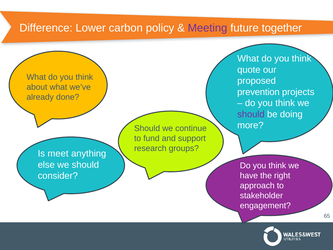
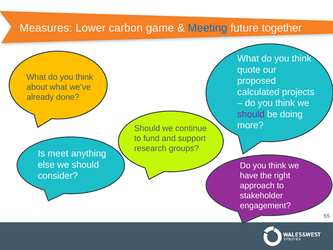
Difference: Difference -> Measures
policy: policy -> game
Meeting colour: purple -> blue
prevention: prevention -> calculated
